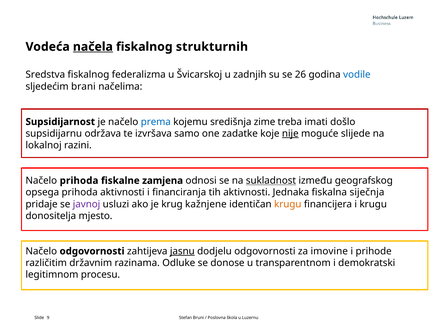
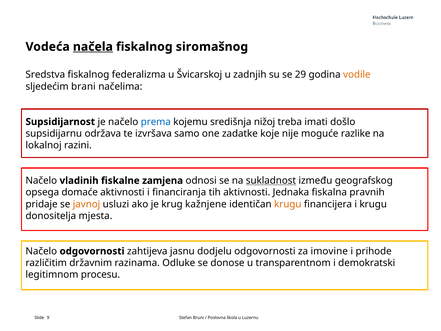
strukturnih: strukturnih -> siromašnog
26: 26 -> 29
vodile colour: blue -> orange
zime: zime -> nižoj
nije underline: present -> none
slijede: slijede -> razlike
Načelo prihoda: prihoda -> vladinih
opsega prihoda: prihoda -> domaće
siječnja: siječnja -> pravnih
javnoj colour: purple -> orange
mjesto: mjesto -> mjesta
jasnu underline: present -> none
